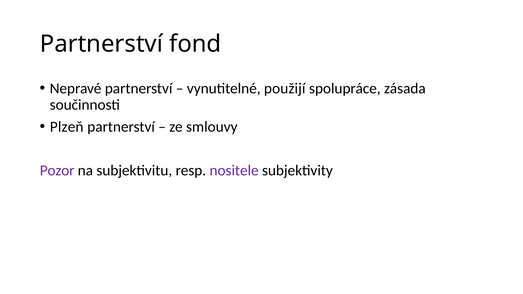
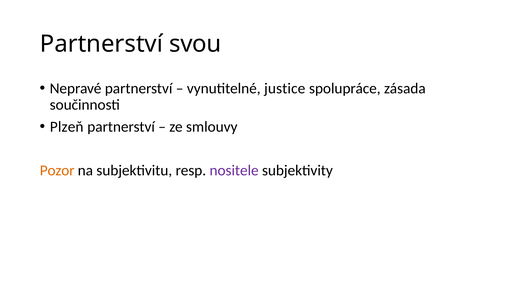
fond: fond -> svou
použijí: použijí -> justice
Pozor colour: purple -> orange
